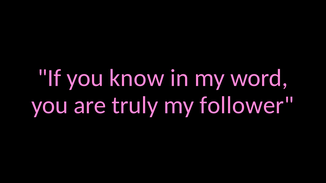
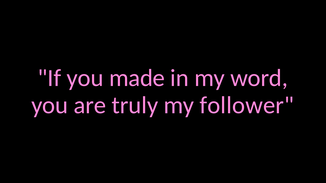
know: know -> made
